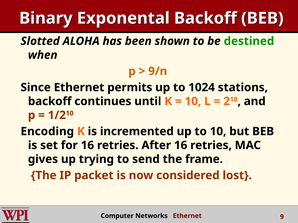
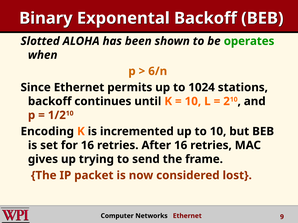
destined: destined -> operates
9/n: 9/n -> 6/n
